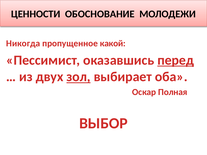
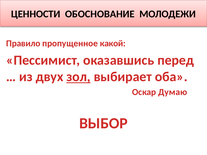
Никогда: Никогда -> Правило
перед underline: present -> none
Полная: Полная -> Думаю
